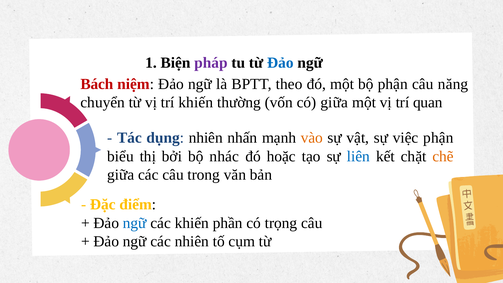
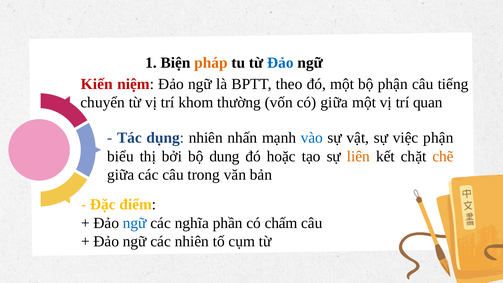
pháp colour: purple -> orange
Bách: Bách -> Kiến
năng: năng -> tiếng
trí khiến: khiến -> khom
vào colour: orange -> blue
nhác: nhác -> dung
liên colour: blue -> orange
các khiến: khiến -> nghĩa
trọng: trọng -> chấm
